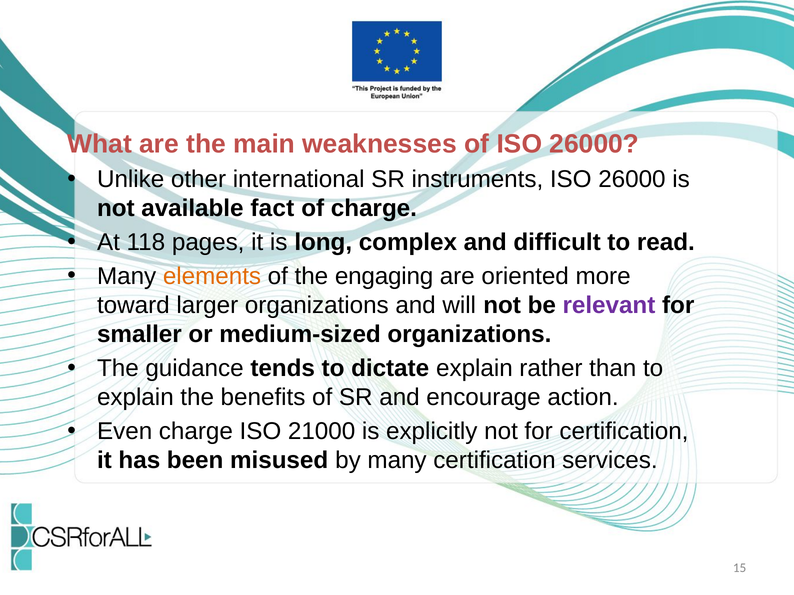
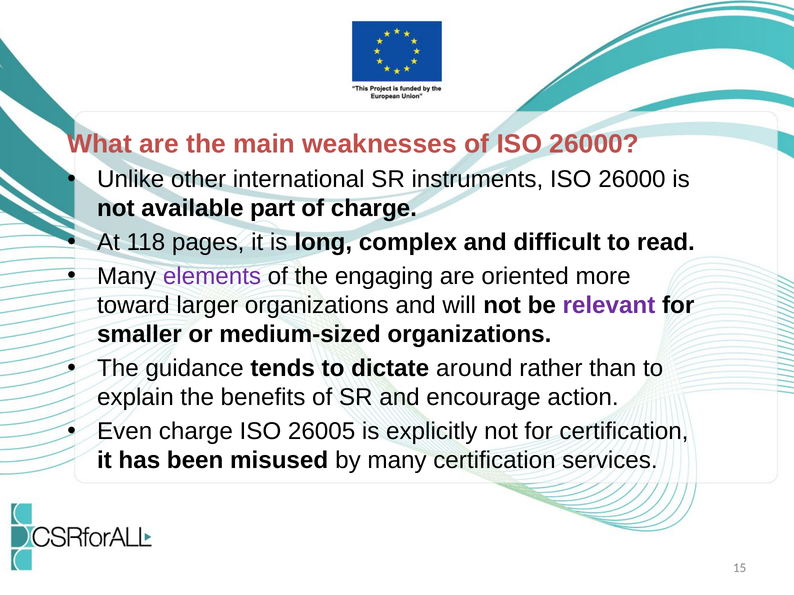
fact: fact -> part
elements colour: orange -> purple
dictate explain: explain -> around
21000: 21000 -> 26005
